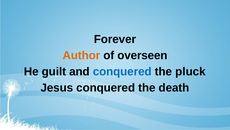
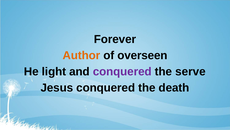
guilt: guilt -> light
conquered at (122, 71) colour: blue -> purple
pluck: pluck -> serve
